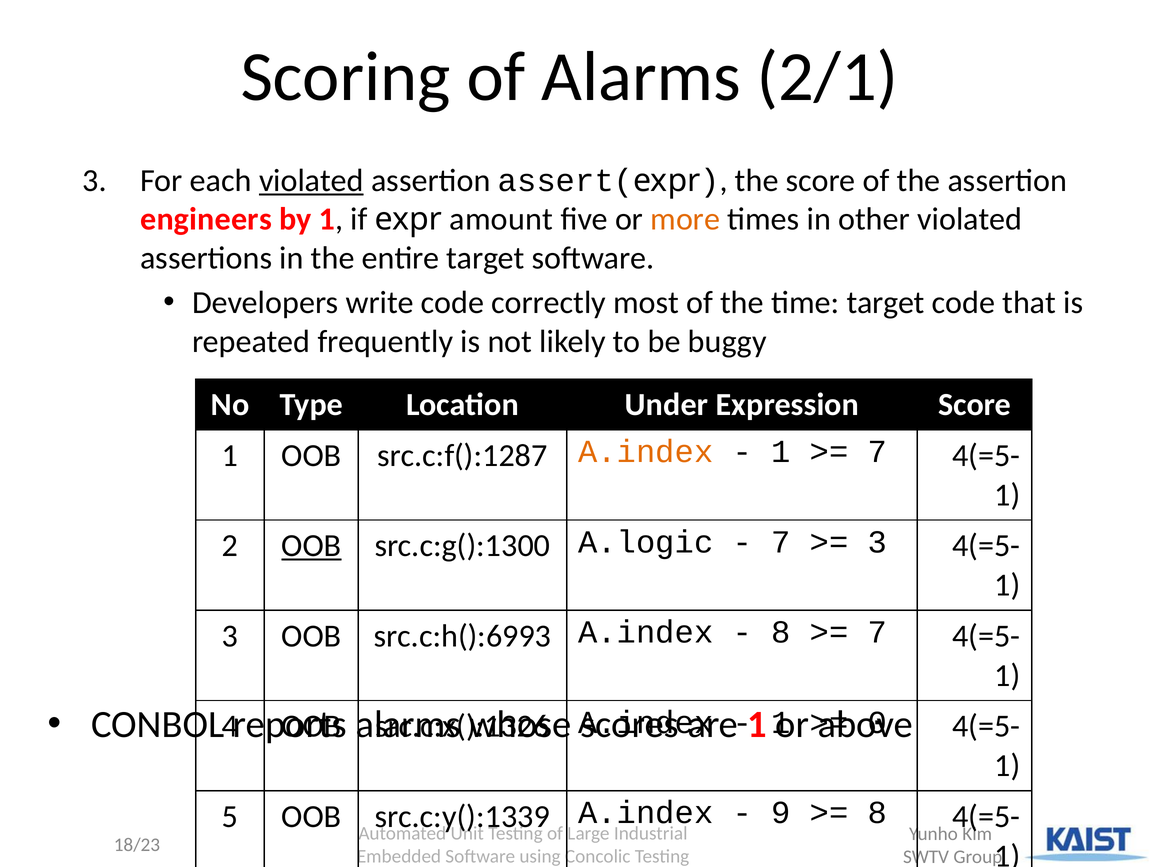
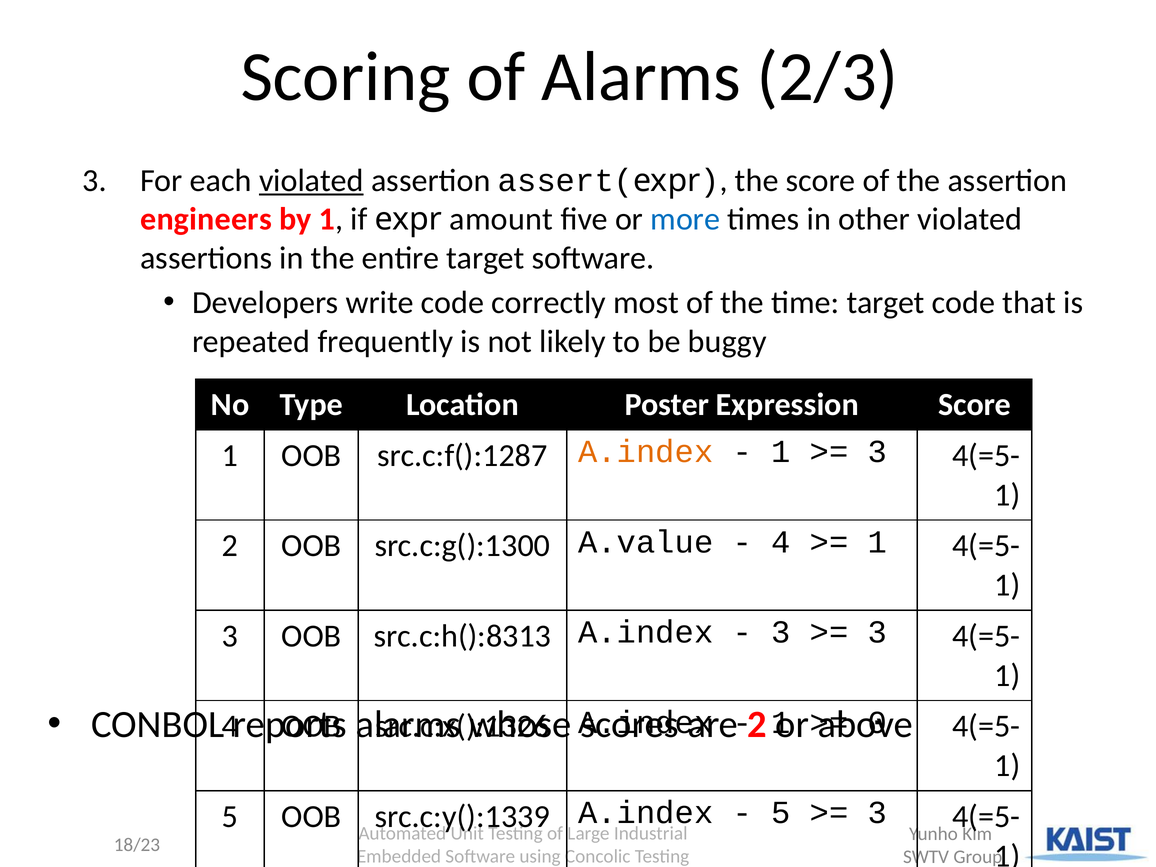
2/1: 2/1 -> 2/3
more colour: orange -> blue
Under: Under -> Poster
7 at (878, 452): 7 -> 3
OOB at (311, 546) underline: present -> none
A.logic: A.logic -> A.value
7 at (781, 542): 7 -> 4
3 at (878, 542): 3 -> 1
src.c:h():6993: src.c:h():6993 -> src.c:h():8313
8 at (781, 632): 8 -> 3
7 at (878, 632): 7 -> 3
1 at (757, 725): 1 -> 2
9 at (781, 813): 9 -> 5
8 at (878, 813): 8 -> 3
